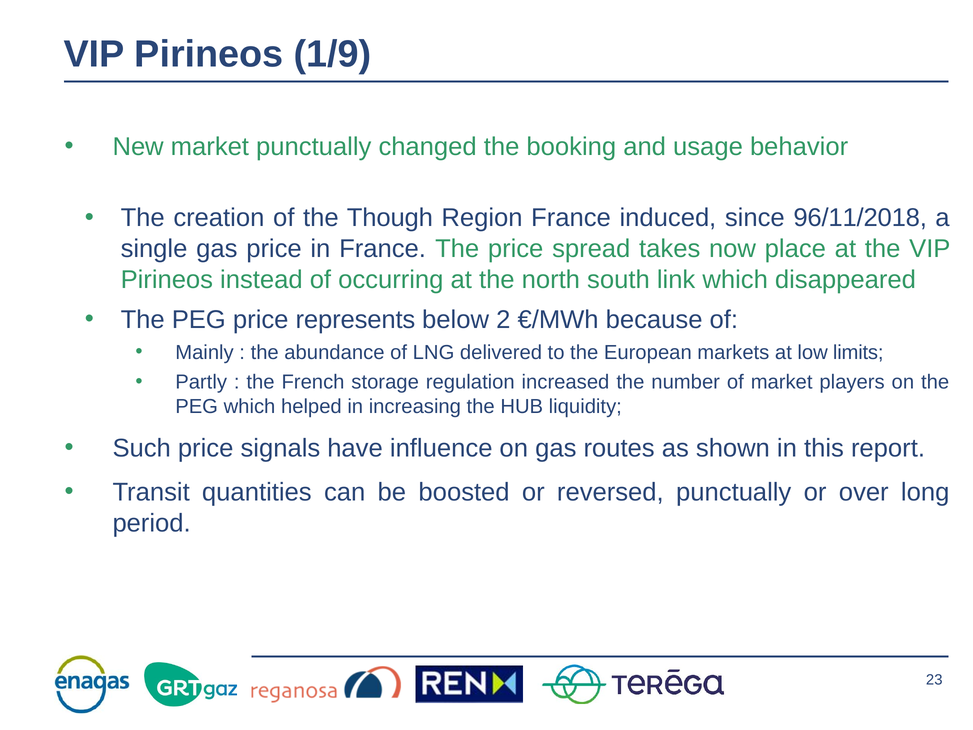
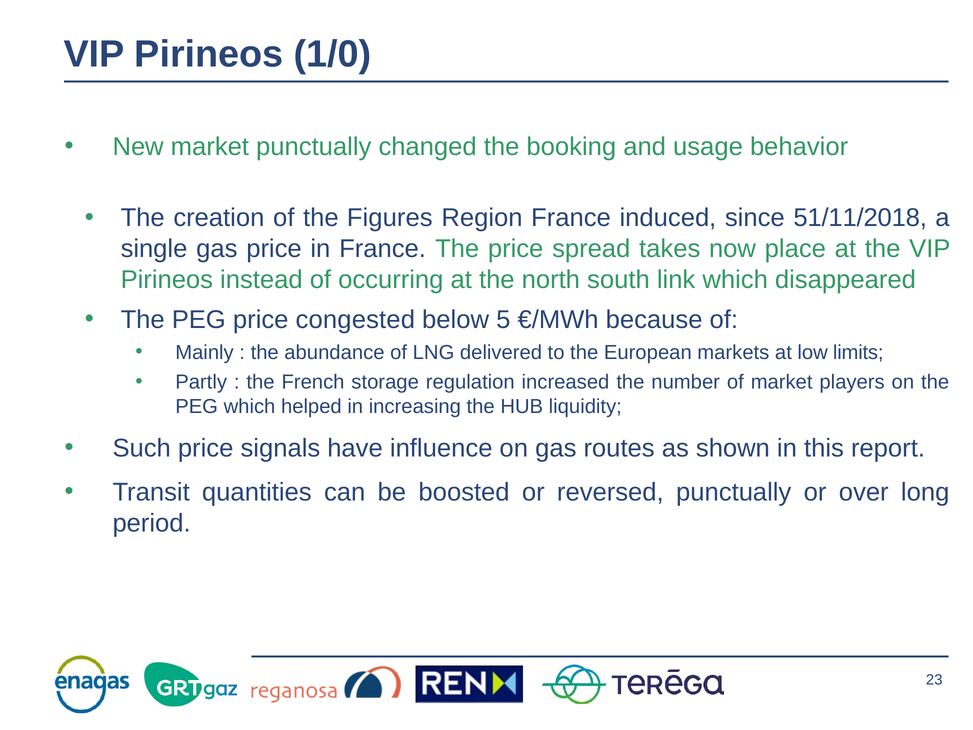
1/9: 1/9 -> 1/0
Though: Though -> Figures
96/11/2018: 96/11/2018 -> 51/11/2018
represents: represents -> congested
2: 2 -> 5
